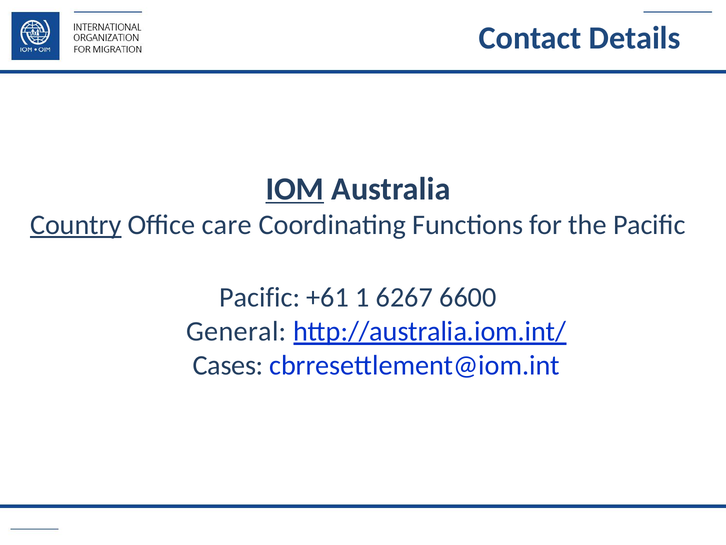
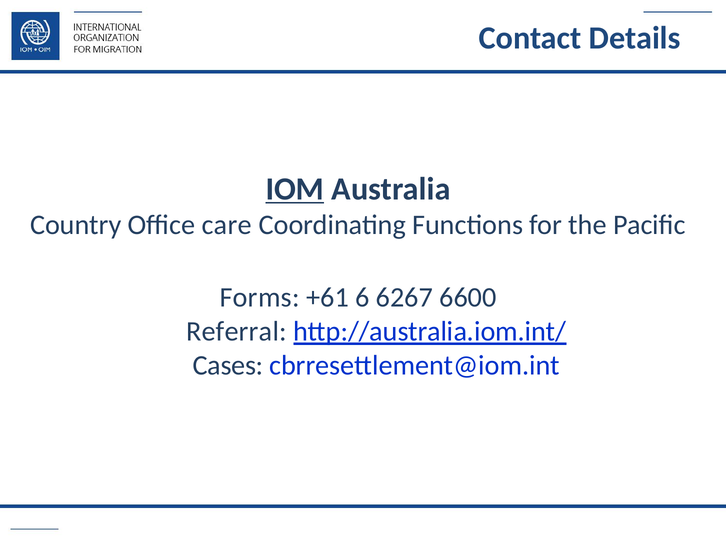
Country underline: present -> none
Pacific at (260, 297): Pacific -> Forms
1: 1 -> 6
General: General -> Referral
